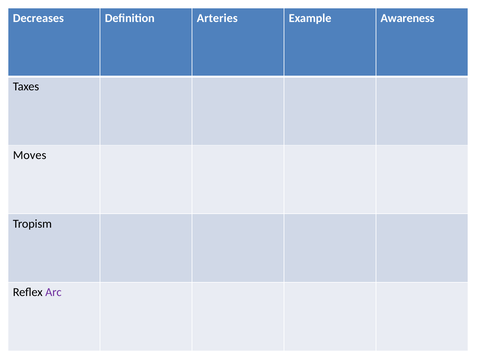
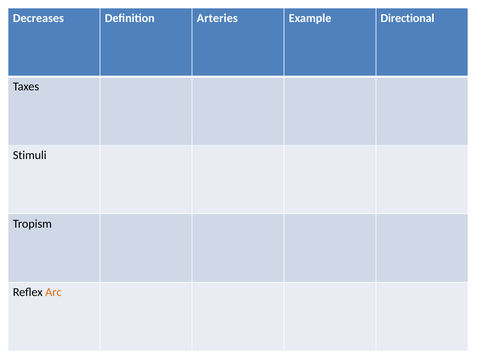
Awareness: Awareness -> Directional
Moves: Moves -> Stimuli
Arc colour: purple -> orange
